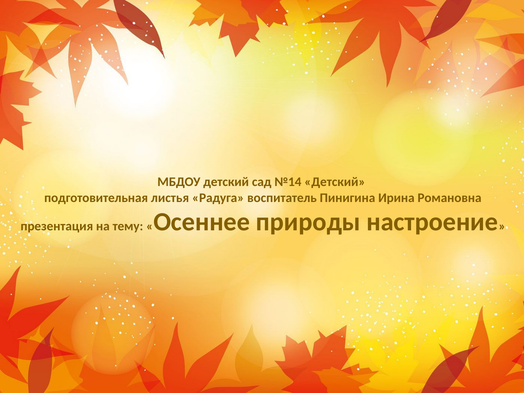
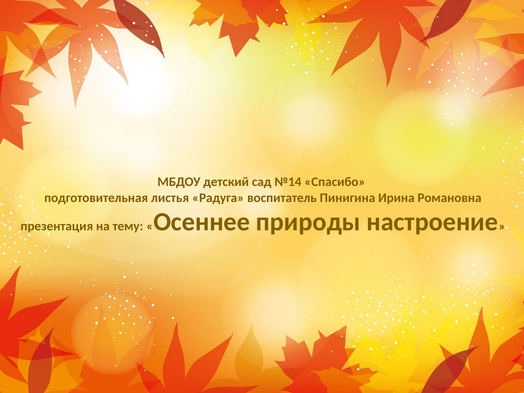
№14 Детский: Детский -> Спасибо
